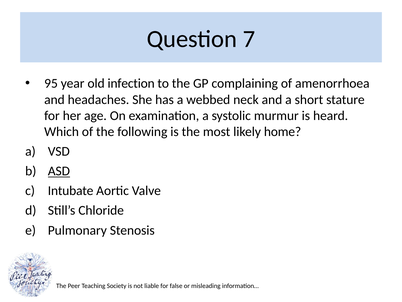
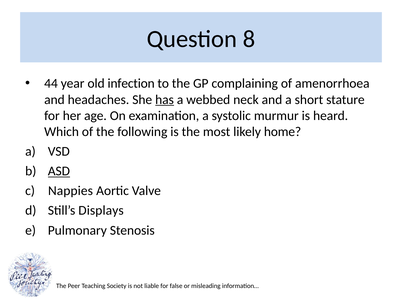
7: 7 -> 8
95: 95 -> 44
has underline: none -> present
Intubate: Intubate -> Nappies
Chloride: Chloride -> Displays
